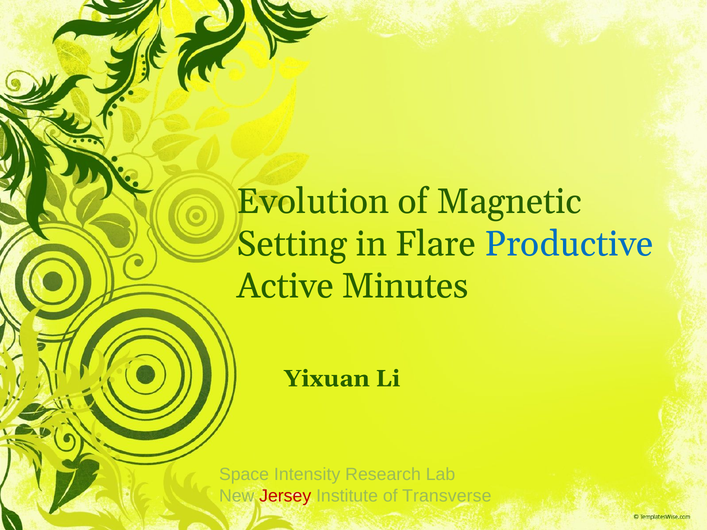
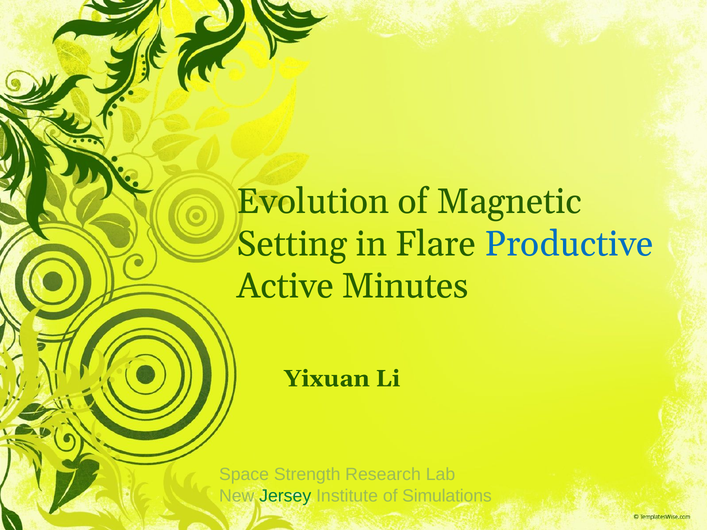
Intensity: Intensity -> Strength
Jersey colour: red -> green
Transverse: Transverse -> Simulations
